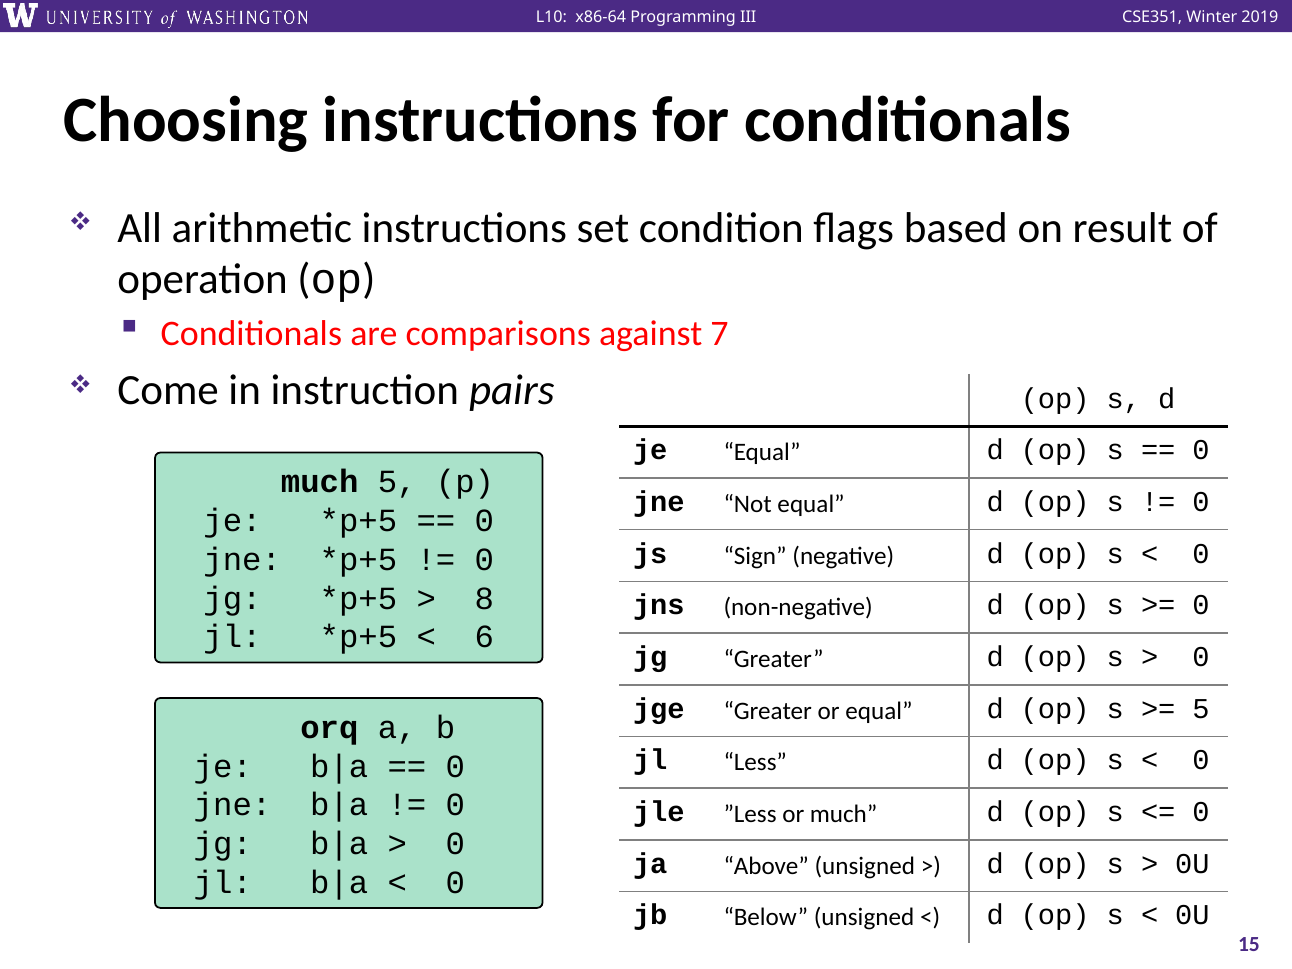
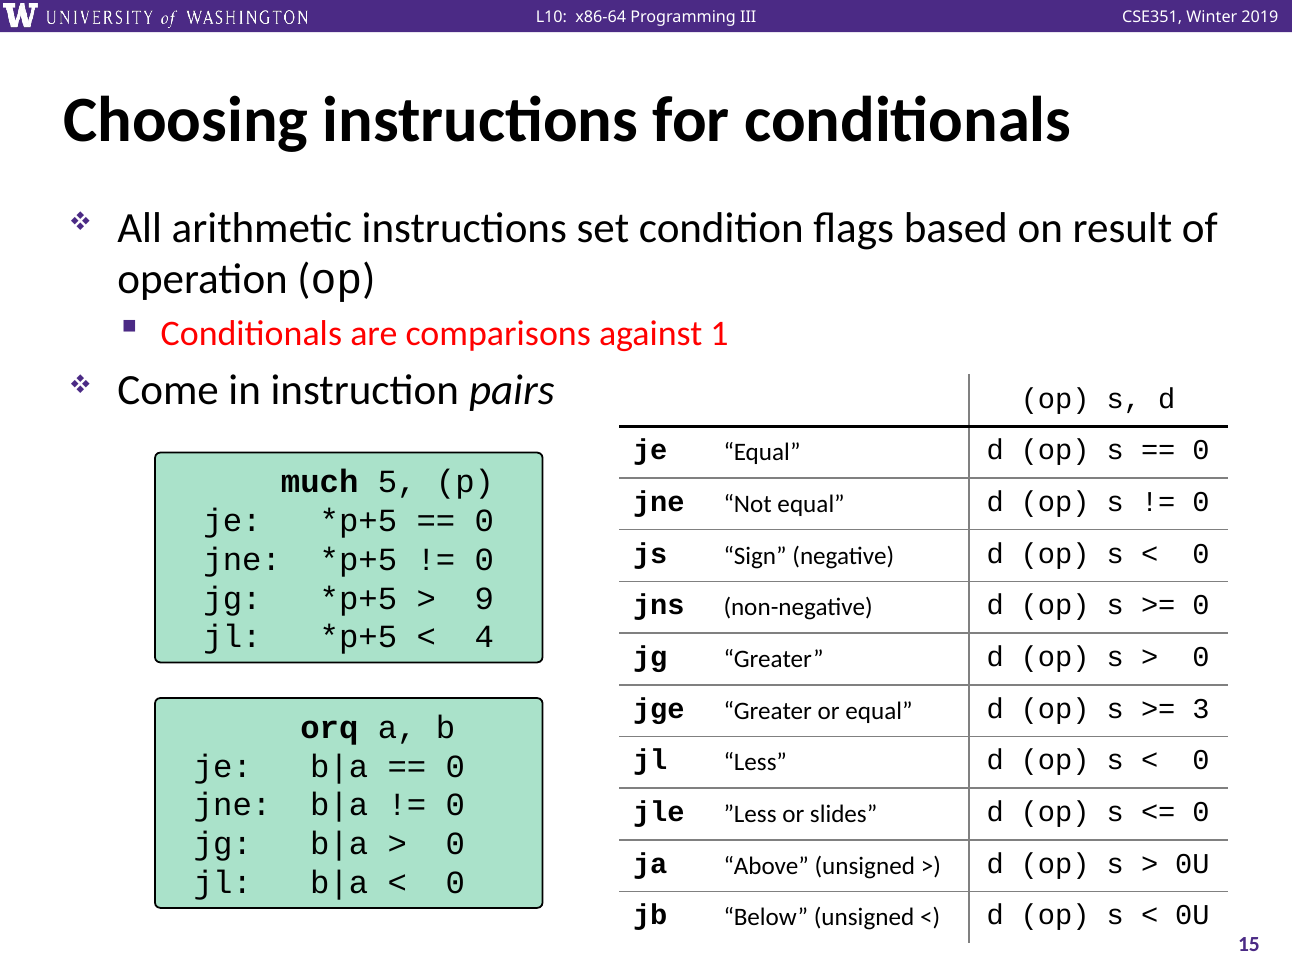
7: 7 -> 1
8: 8 -> 9
6: 6 -> 4
5 at (1201, 709): 5 -> 3
or much: much -> slides
